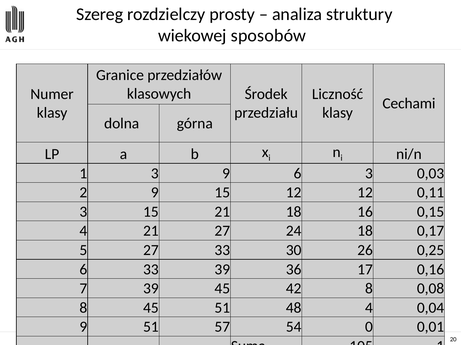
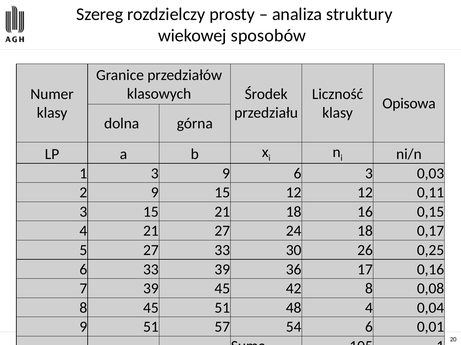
Cechami: Cechami -> Opisowa
54 0: 0 -> 6
